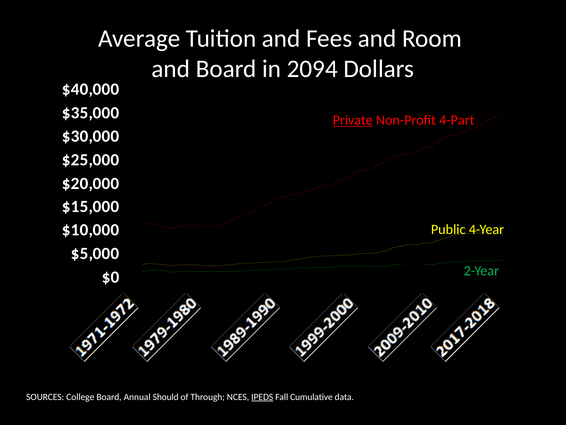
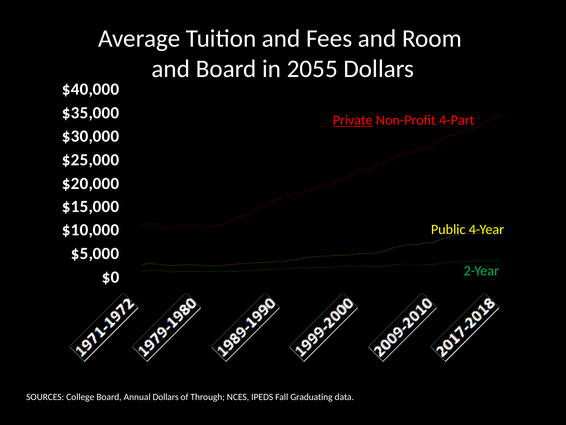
2094: 2094 -> 2055
Annual Should: Should -> Dollars
IPEDS underline: present -> none
Cumulative: Cumulative -> Graduating
